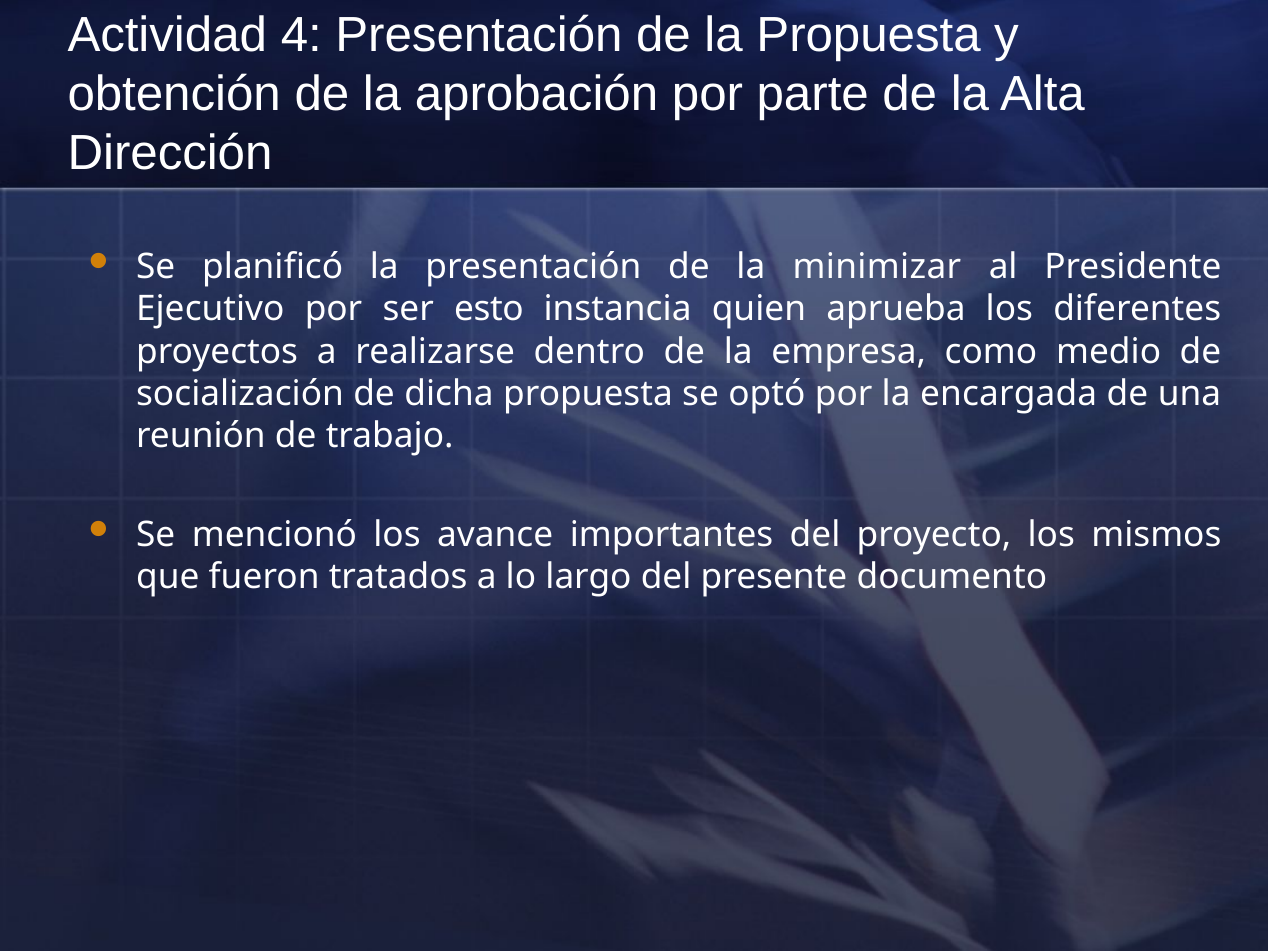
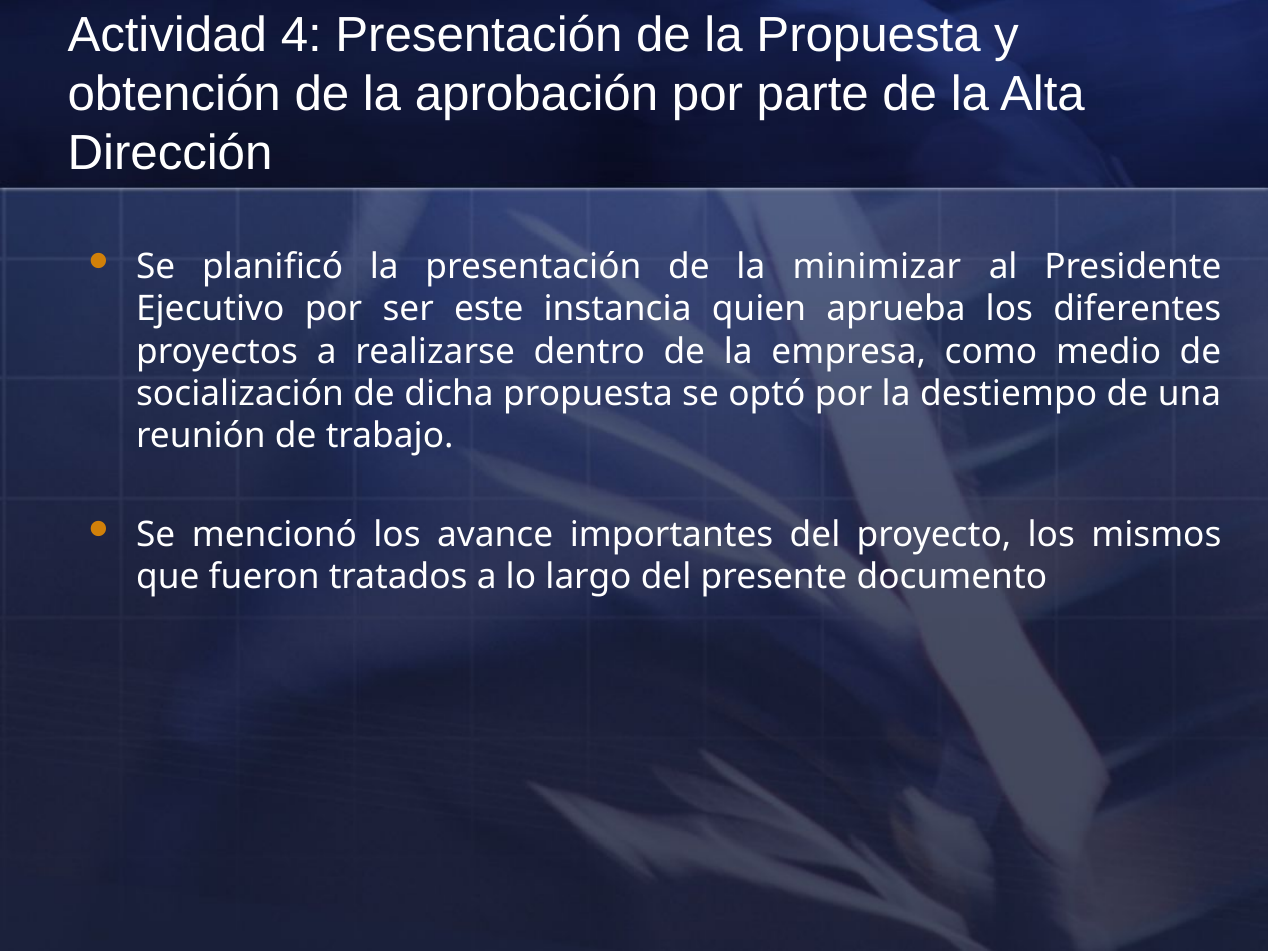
esto: esto -> este
encargada: encargada -> destiempo
